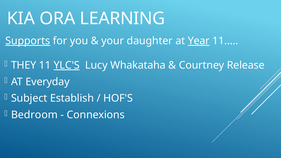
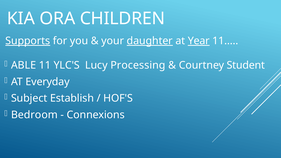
LEARNING: LEARNING -> CHILDREN
daughter underline: none -> present
THEY: THEY -> ABLE
YLC'S underline: present -> none
Whakataha: Whakataha -> Processing
Release: Release -> Student
